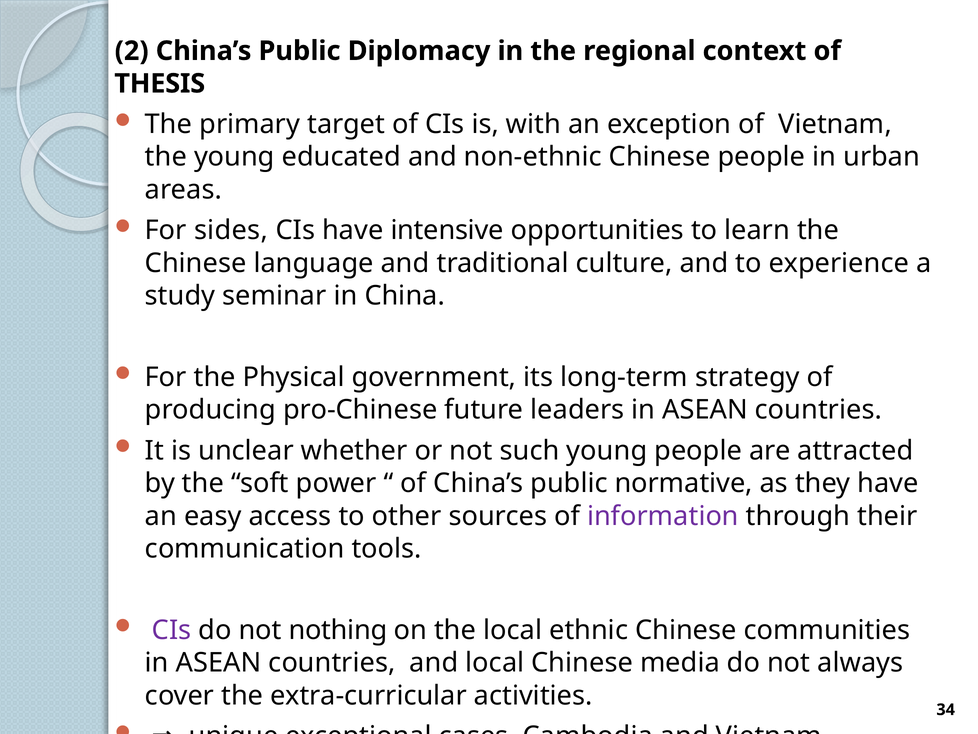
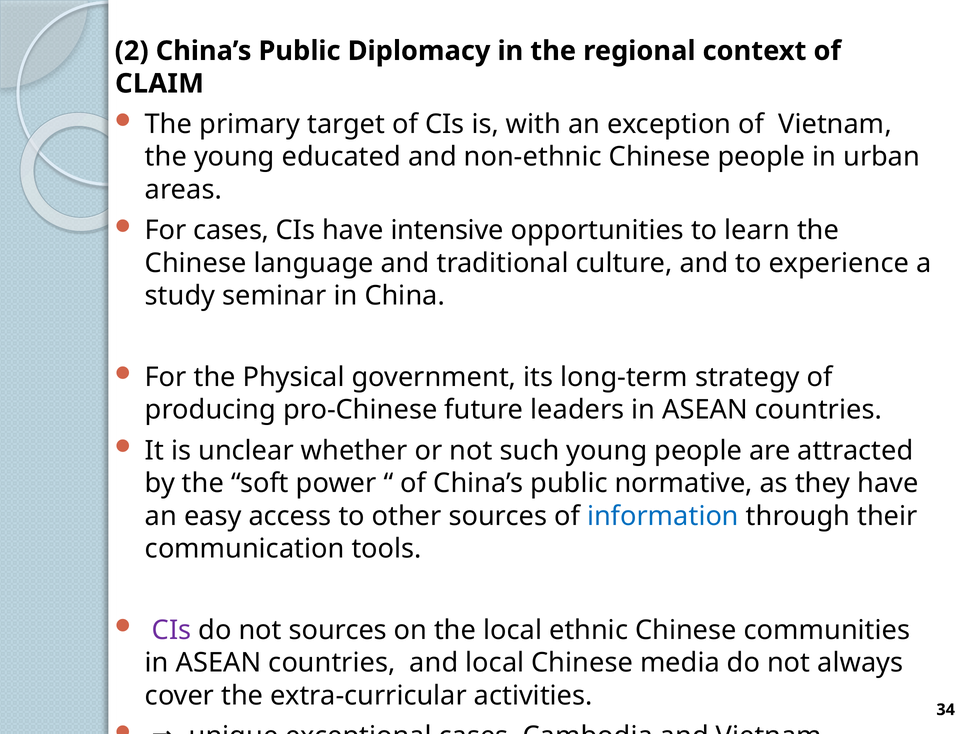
THESIS: THESIS -> CLAIM
For sides: sides -> cases
information colour: purple -> blue
not nothing: nothing -> sources
